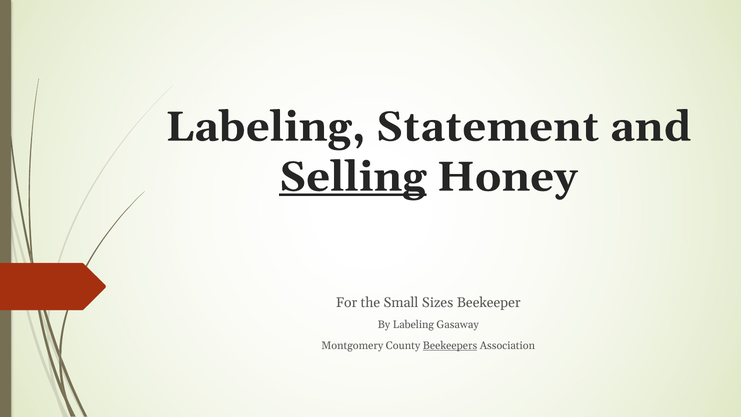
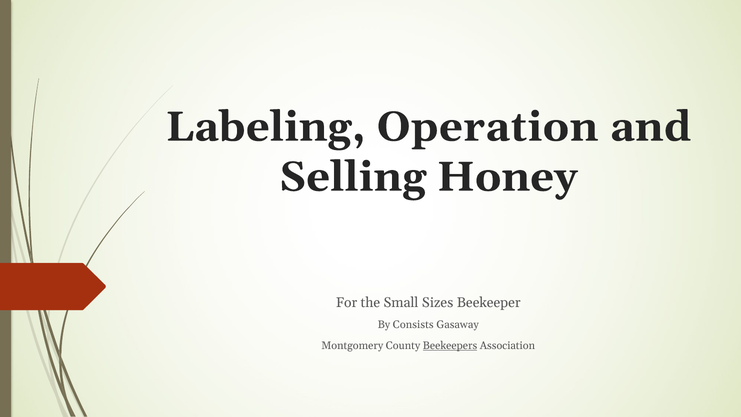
Statement: Statement -> Operation
Selling underline: present -> none
By Labeling: Labeling -> Consists
